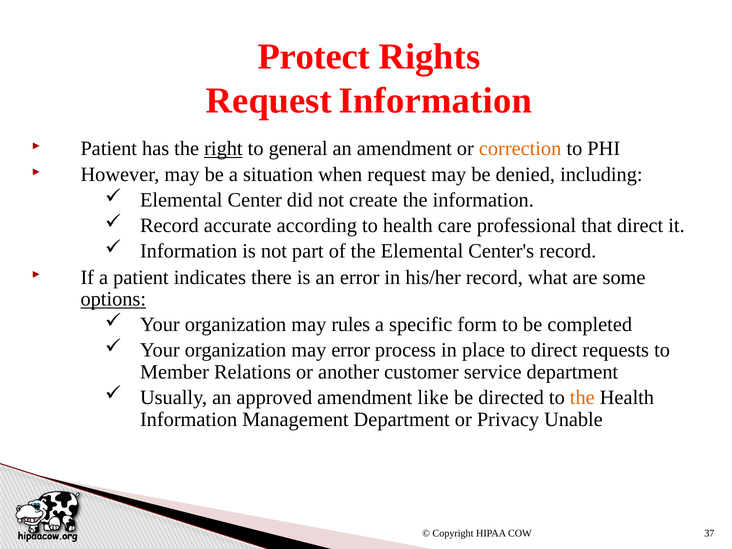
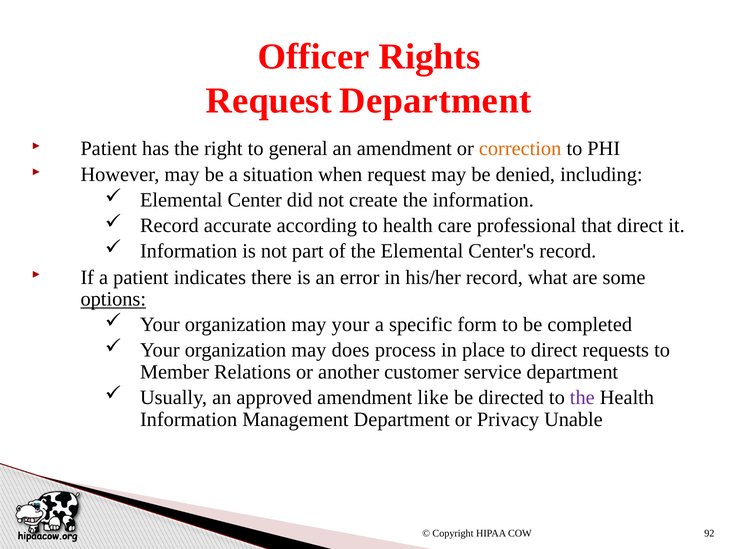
Protect: Protect -> Officer
Request Information: Information -> Department
right underline: present -> none
may rules: rules -> your
may error: error -> does
the at (582, 398) colour: orange -> purple
37: 37 -> 92
